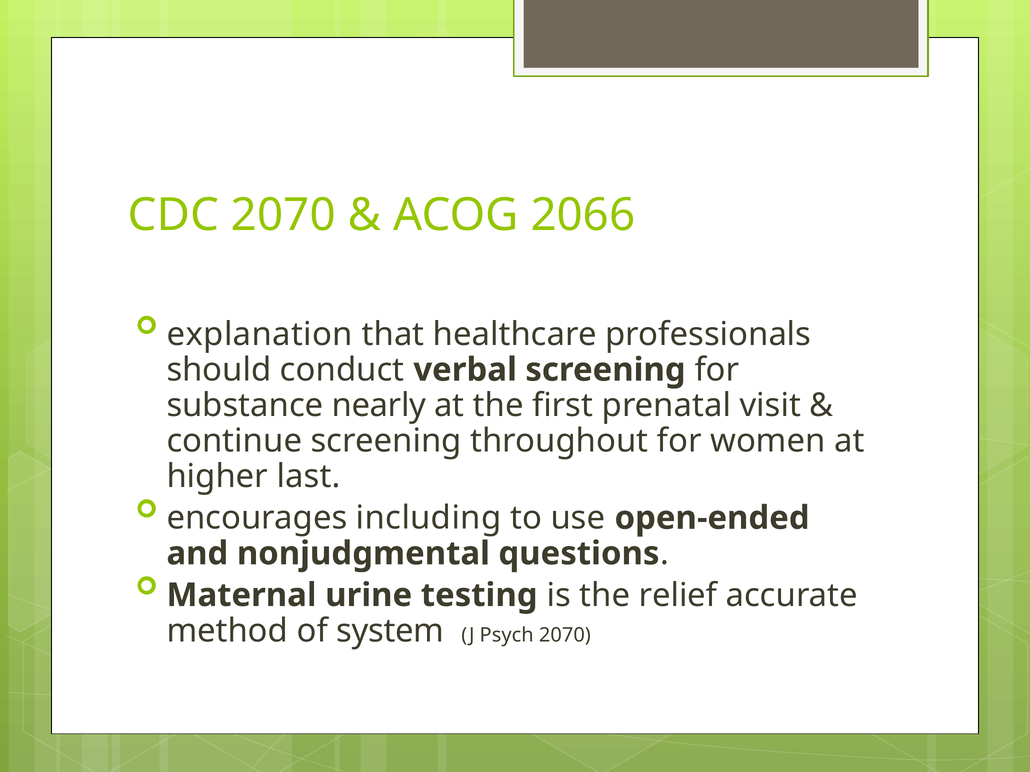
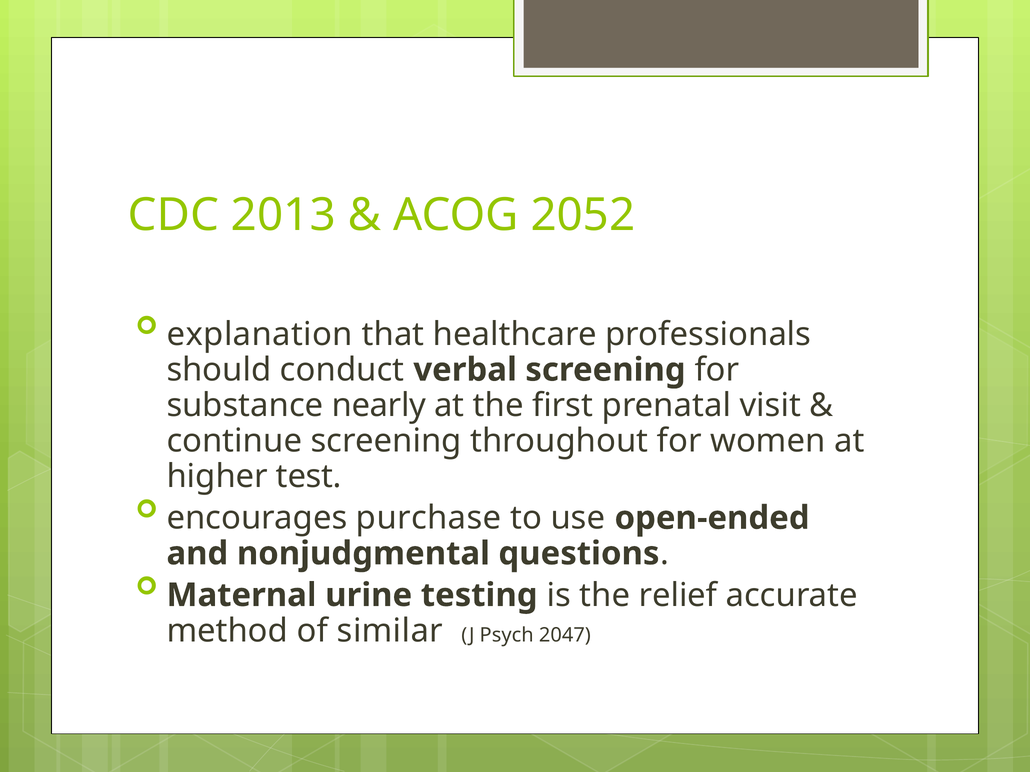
CDC 2070: 2070 -> 2013
2066: 2066 -> 2052
last: last -> test
including: including -> purchase
system: system -> similar
Psych 2070: 2070 -> 2047
